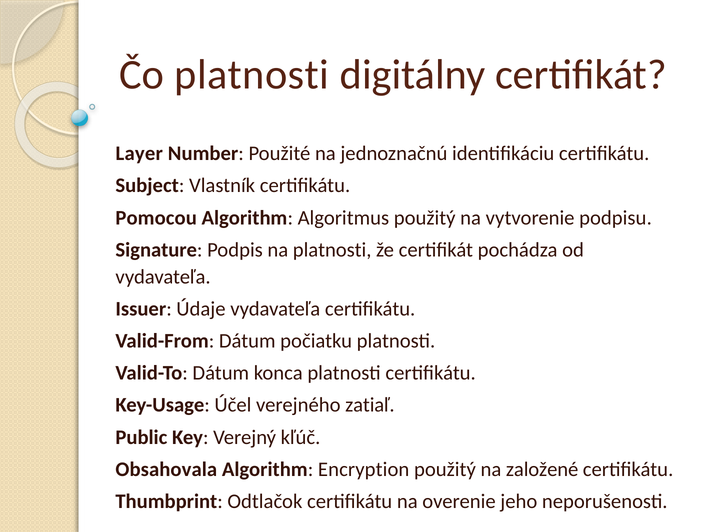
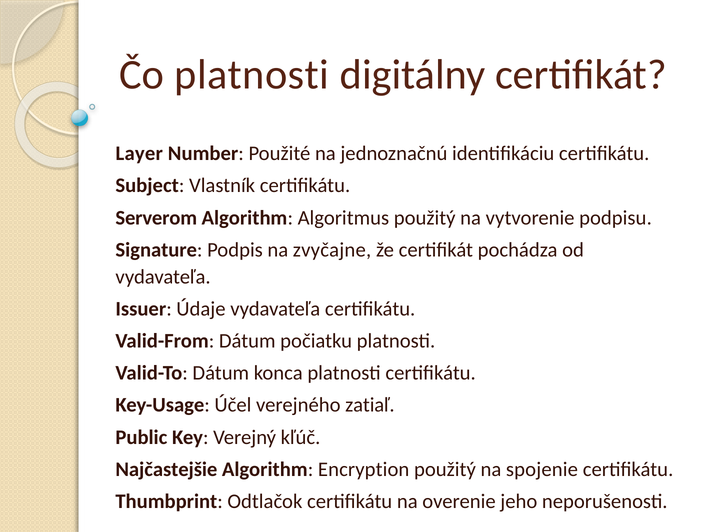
Pomocou: Pomocou -> Serverom
na platnosti: platnosti -> zvyčajne
Obsahovala: Obsahovala -> Najčastejšie
založené: založené -> spojenie
